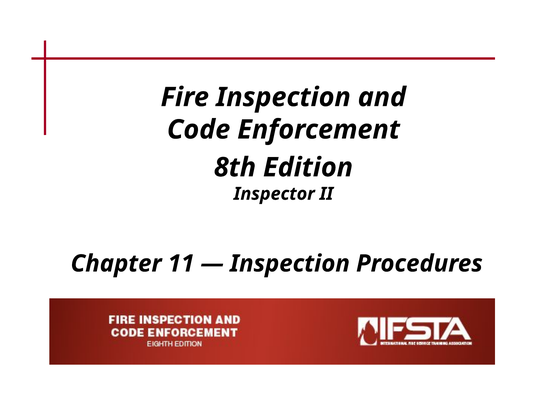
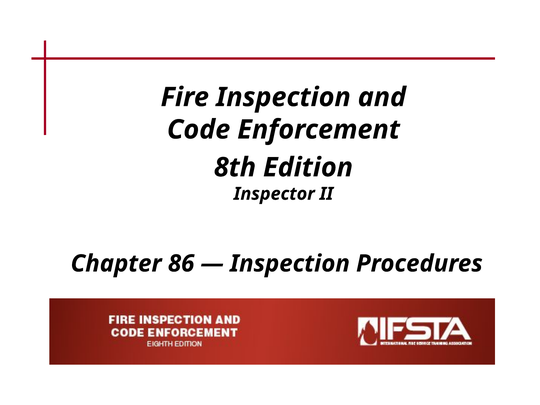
11: 11 -> 86
